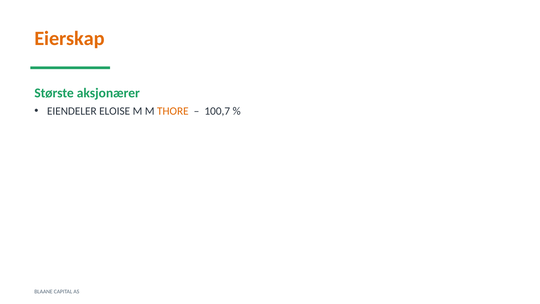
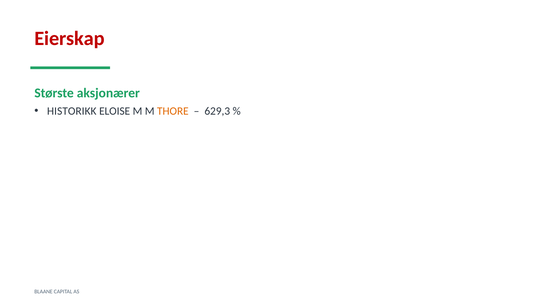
Eierskap colour: orange -> red
EIENDELER: EIENDELER -> HISTORIKK
100,7: 100,7 -> 629,3
